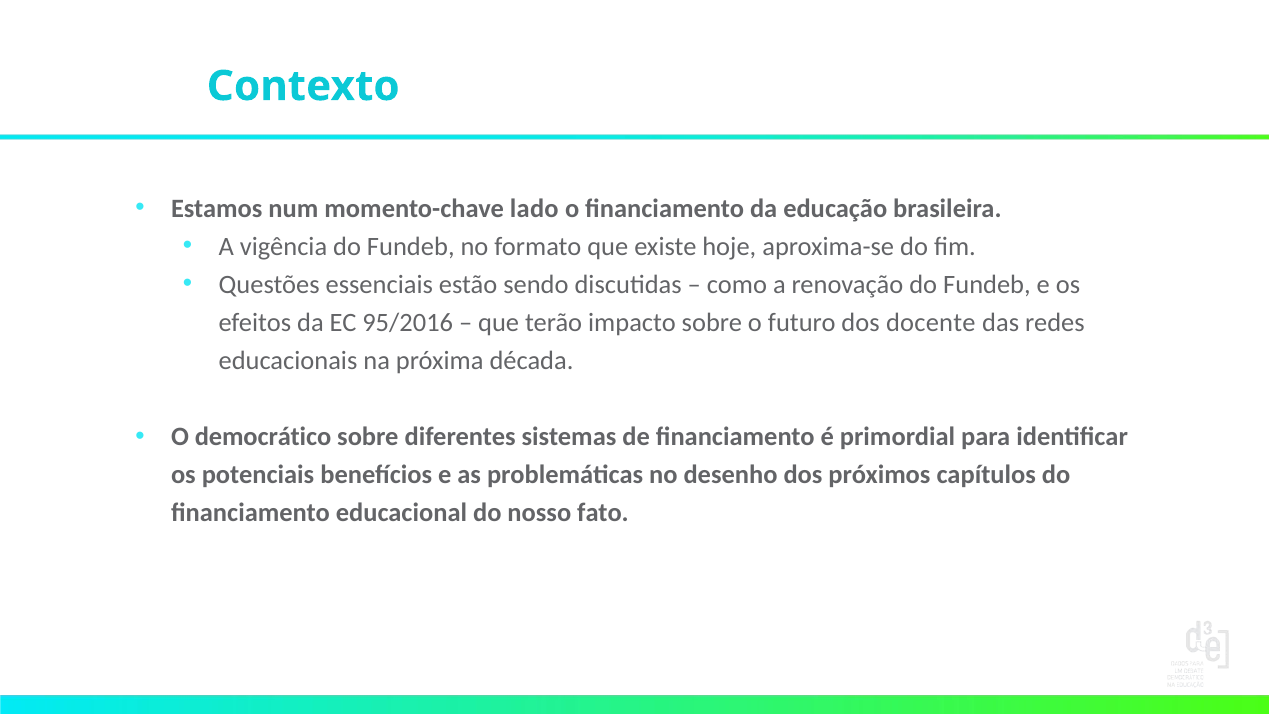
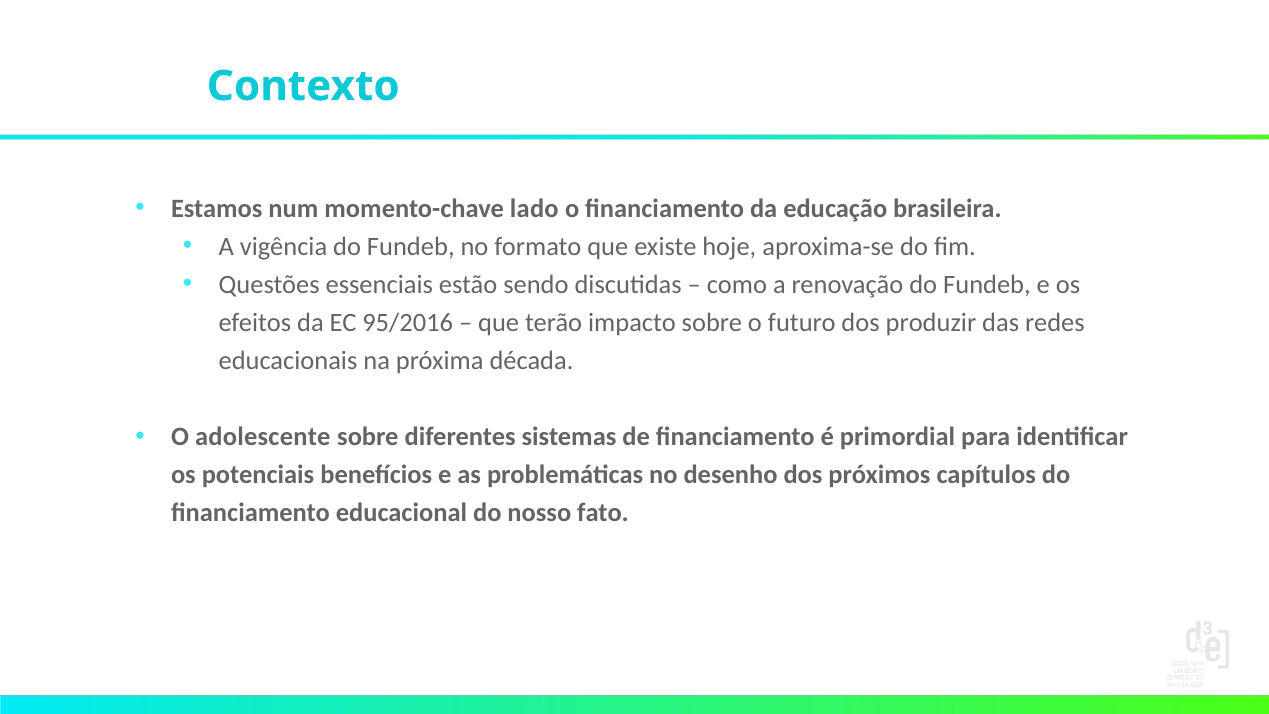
docente: docente -> produzir
democrático: democrático -> adolescente
